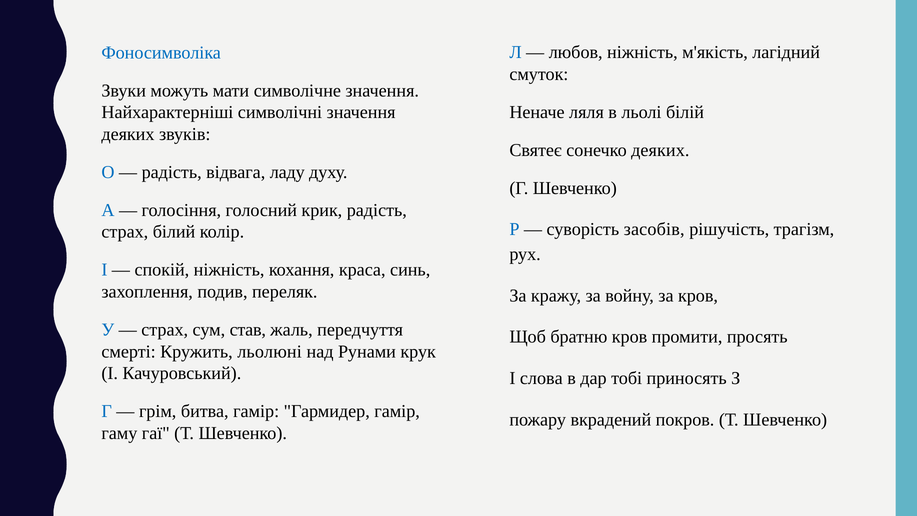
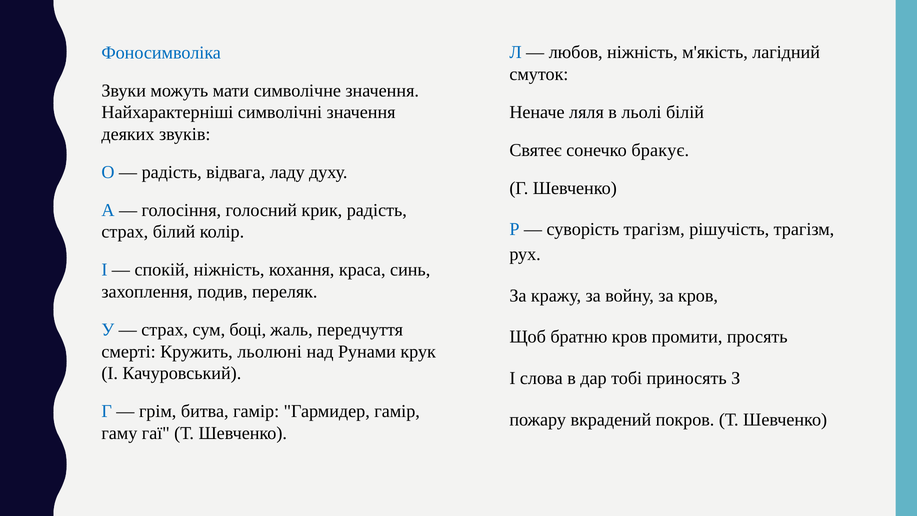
сонечко деяких: деяких -> бракує
суворість засобів: засобів -> трагізм
став: став -> боці
